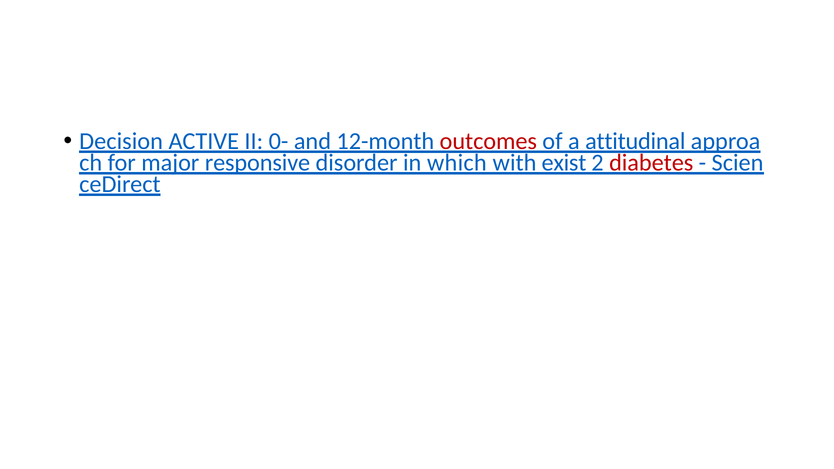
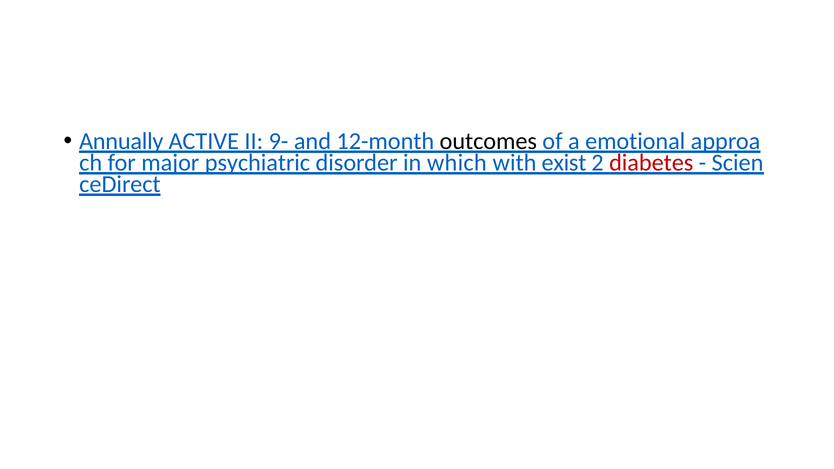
Decision: Decision -> Annually
0-: 0- -> 9-
outcomes colour: red -> black
attitudinal: attitudinal -> emotional
responsive: responsive -> psychiatric
